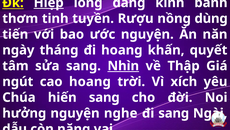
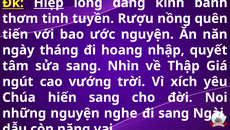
dùng: dùng -> quên
khấn: khấn -> nhập
Nhìn underline: present -> none
cao hoang: hoang -> vướng
hưởng: hưởng -> những
